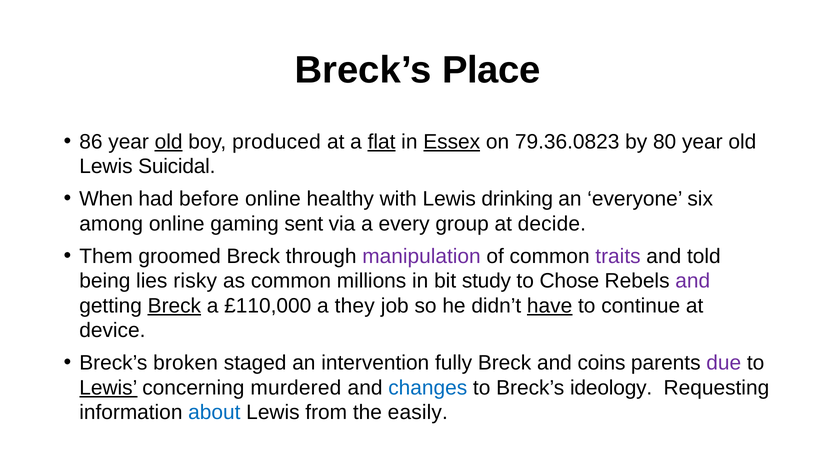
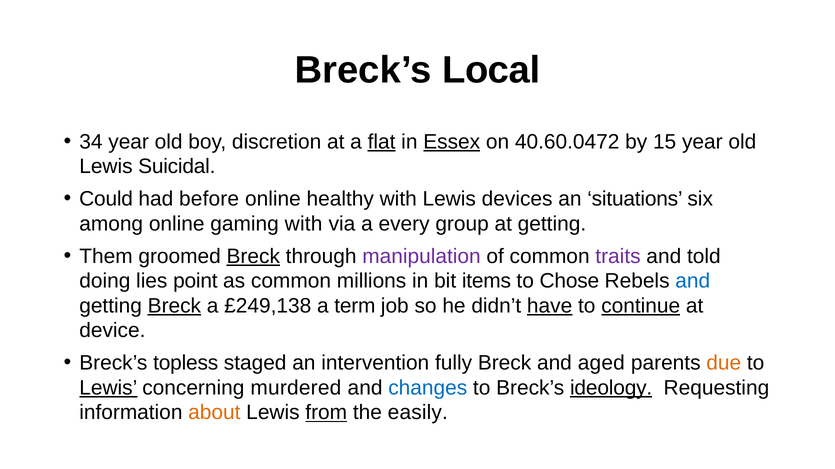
Place: Place -> Local
86: 86 -> 34
old at (169, 142) underline: present -> none
produced: produced -> discretion
79.36.0823: 79.36.0823 -> 40.60.0472
80: 80 -> 15
When: When -> Could
drinking: drinking -> devices
everyone: everyone -> situations
gaming sent: sent -> with
at decide: decide -> getting
Breck at (253, 257) underline: none -> present
being: being -> doing
risky: risky -> point
study: study -> items
and at (693, 281) colour: purple -> blue
£110,000: £110,000 -> £249,138
they: they -> term
continue underline: none -> present
broken: broken -> topless
coins: coins -> aged
due colour: purple -> orange
ideology underline: none -> present
about colour: blue -> orange
from underline: none -> present
